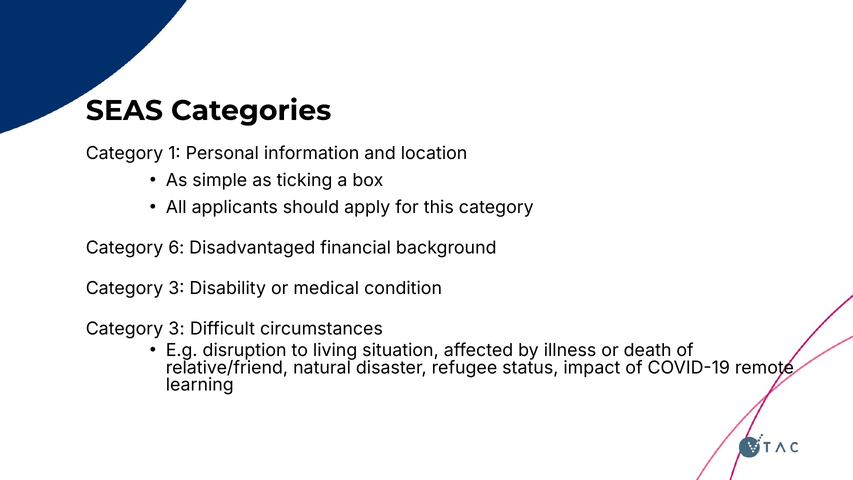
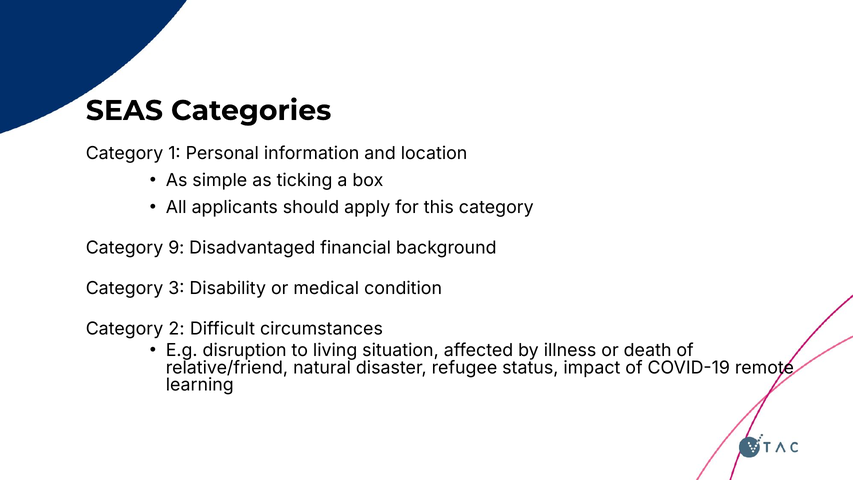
6: 6 -> 9
3 at (177, 329): 3 -> 2
